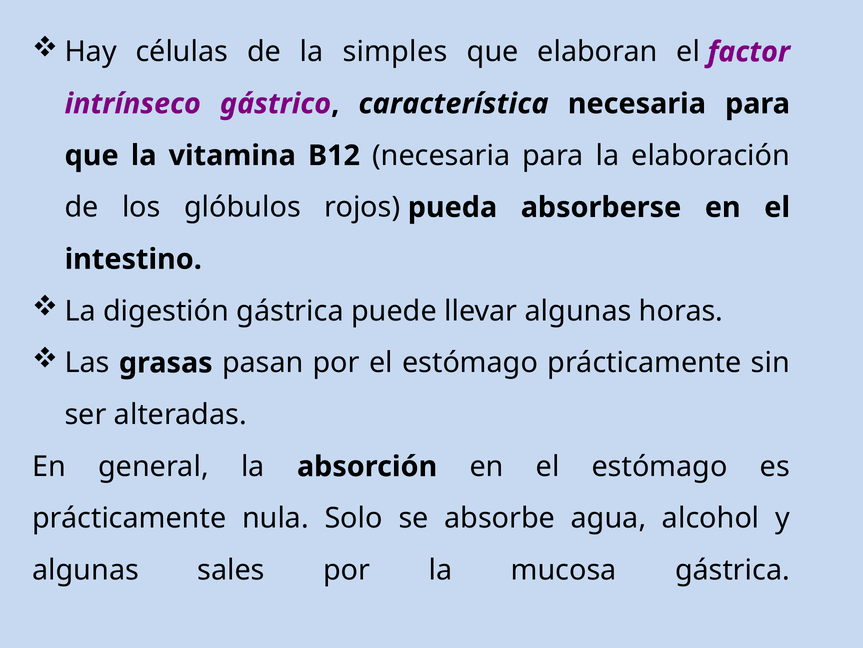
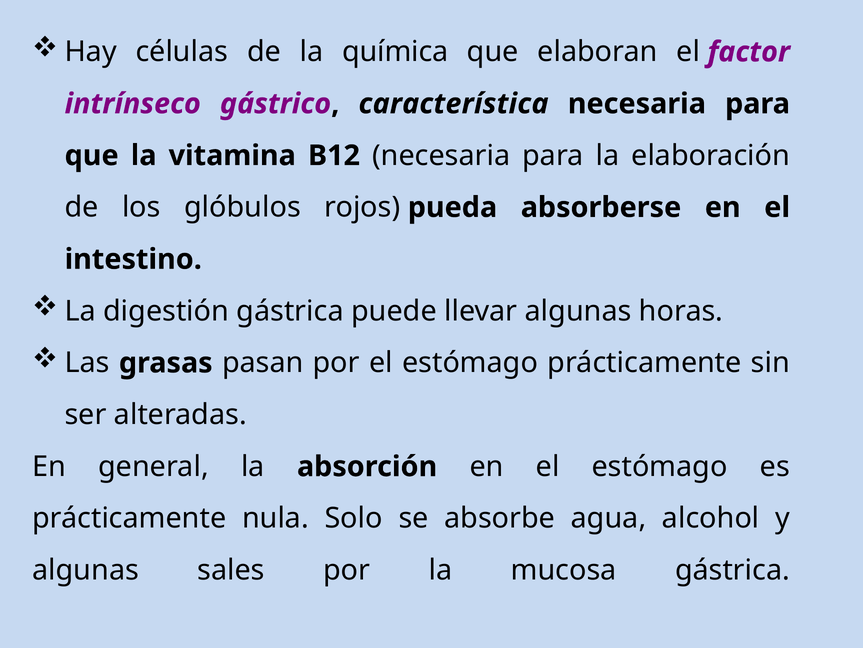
simples: simples -> química
